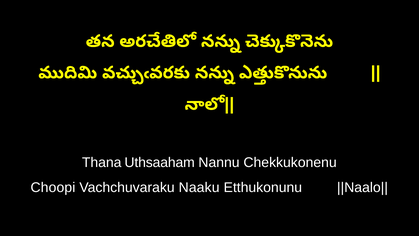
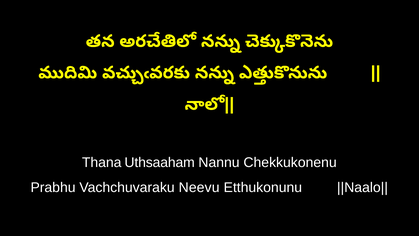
Choopi: Choopi -> Prabhu
Naaku: Naaku -> Neevu
